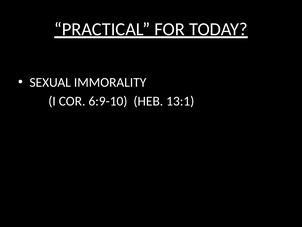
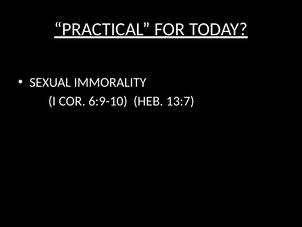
13:1: 13:1 -> 13:7
